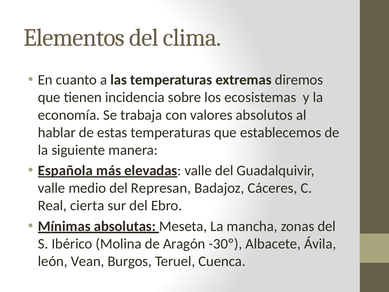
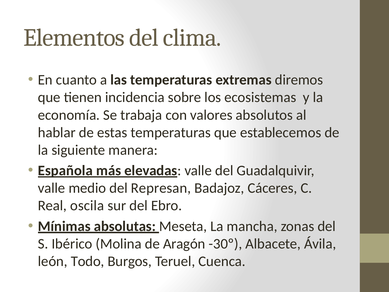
cierta: cierta -> oscila
Vean: Vean -> Todo
